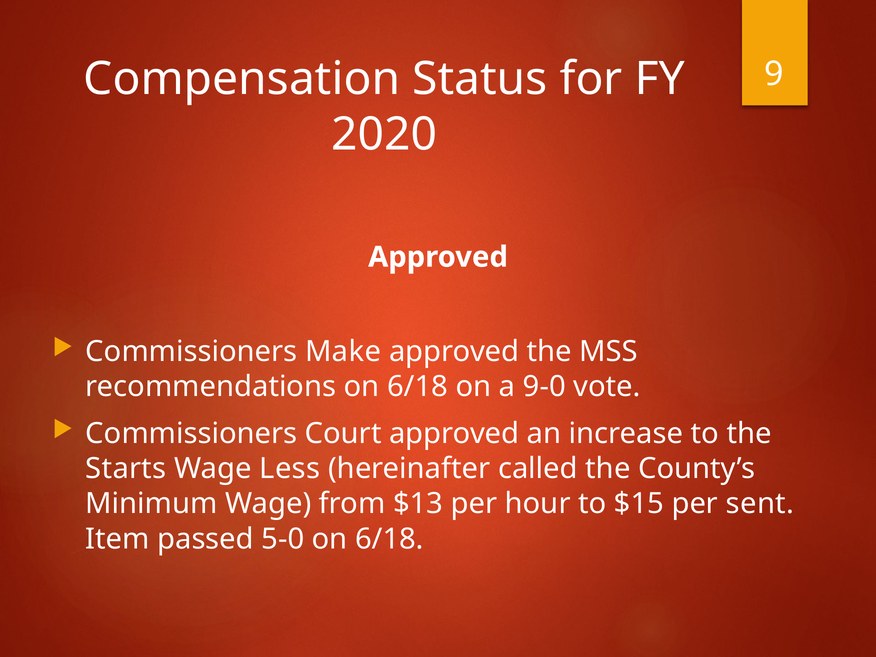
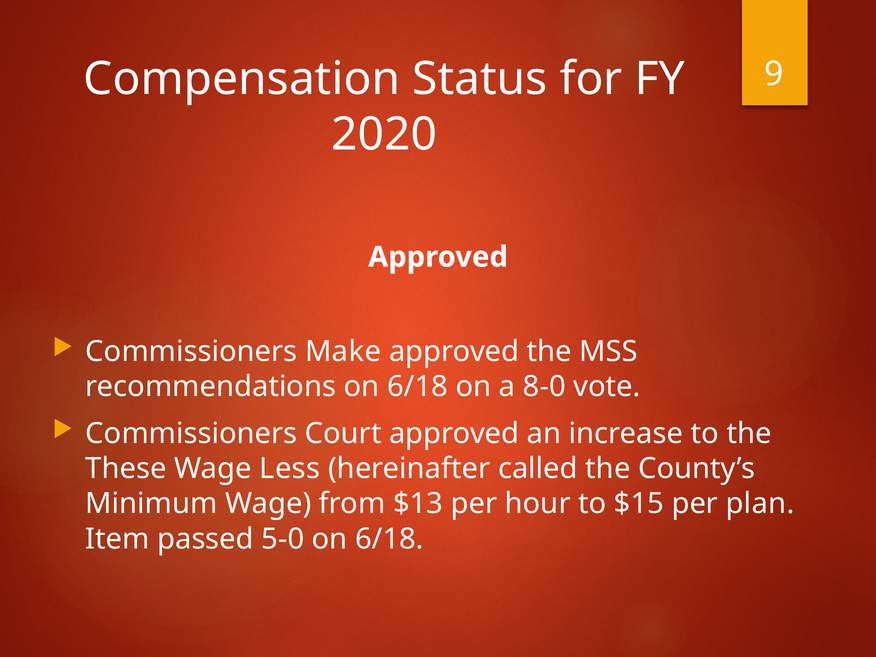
9-0: 9-0 -> 8-0
Starts: Starts -> These
sent: sent -> plan
